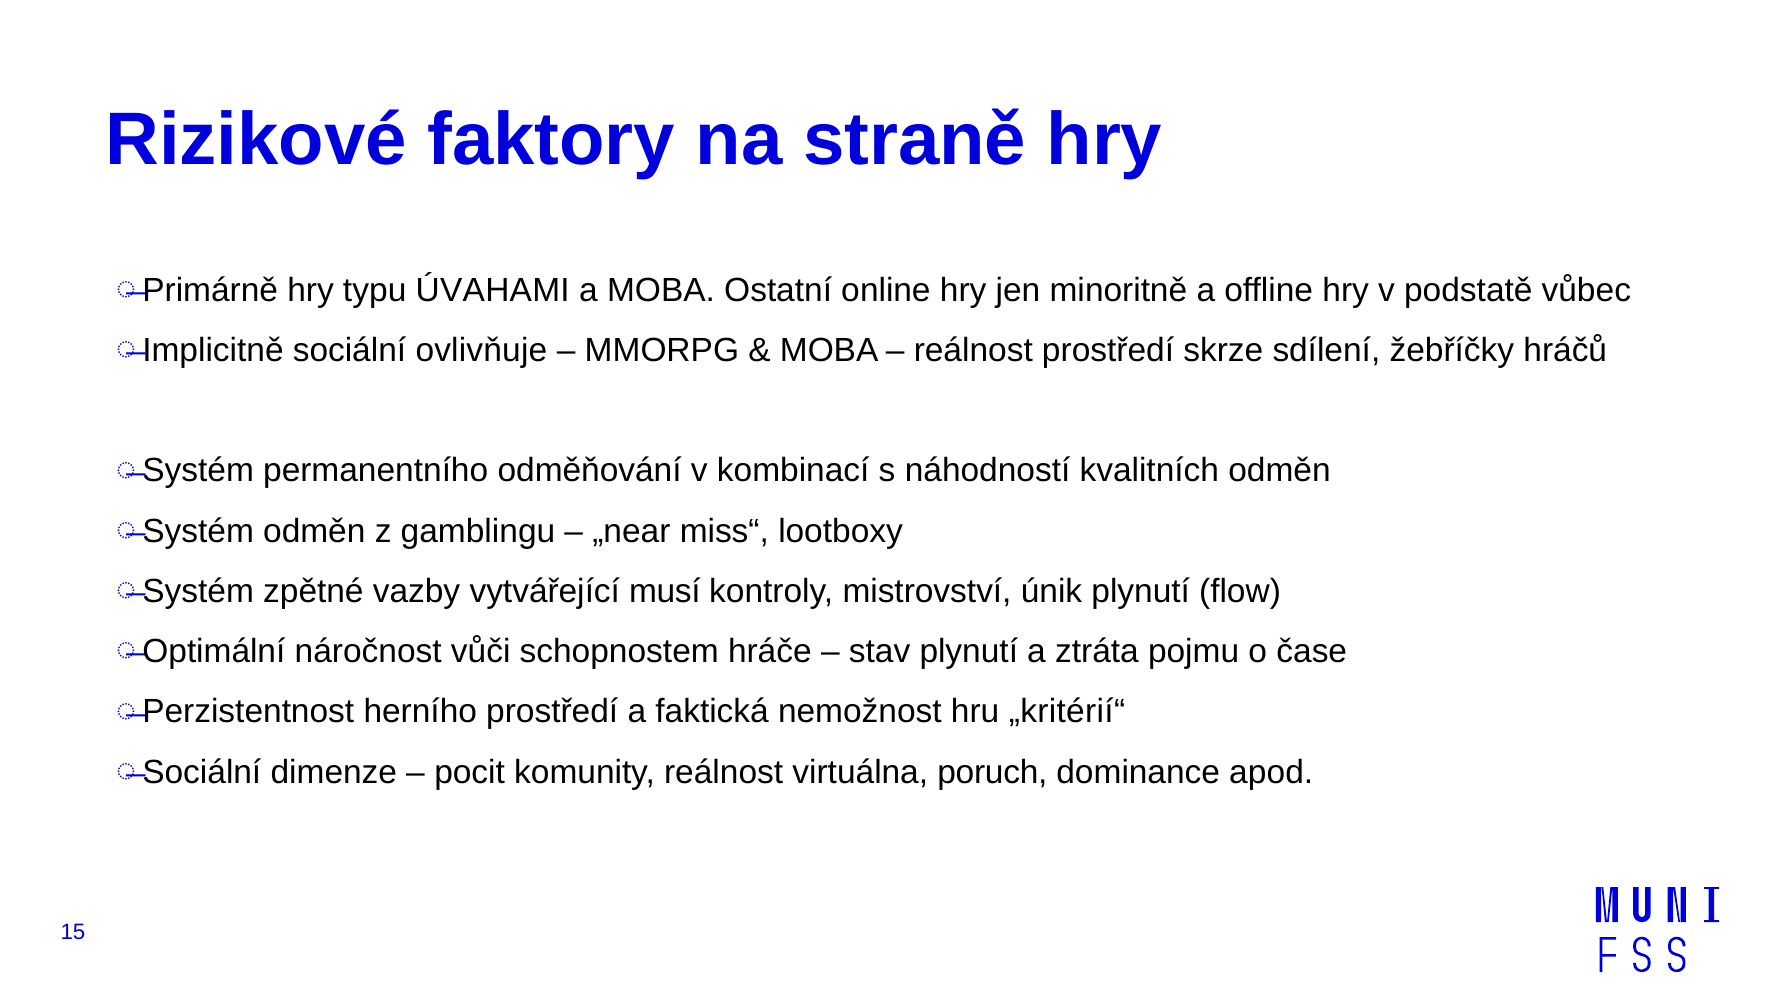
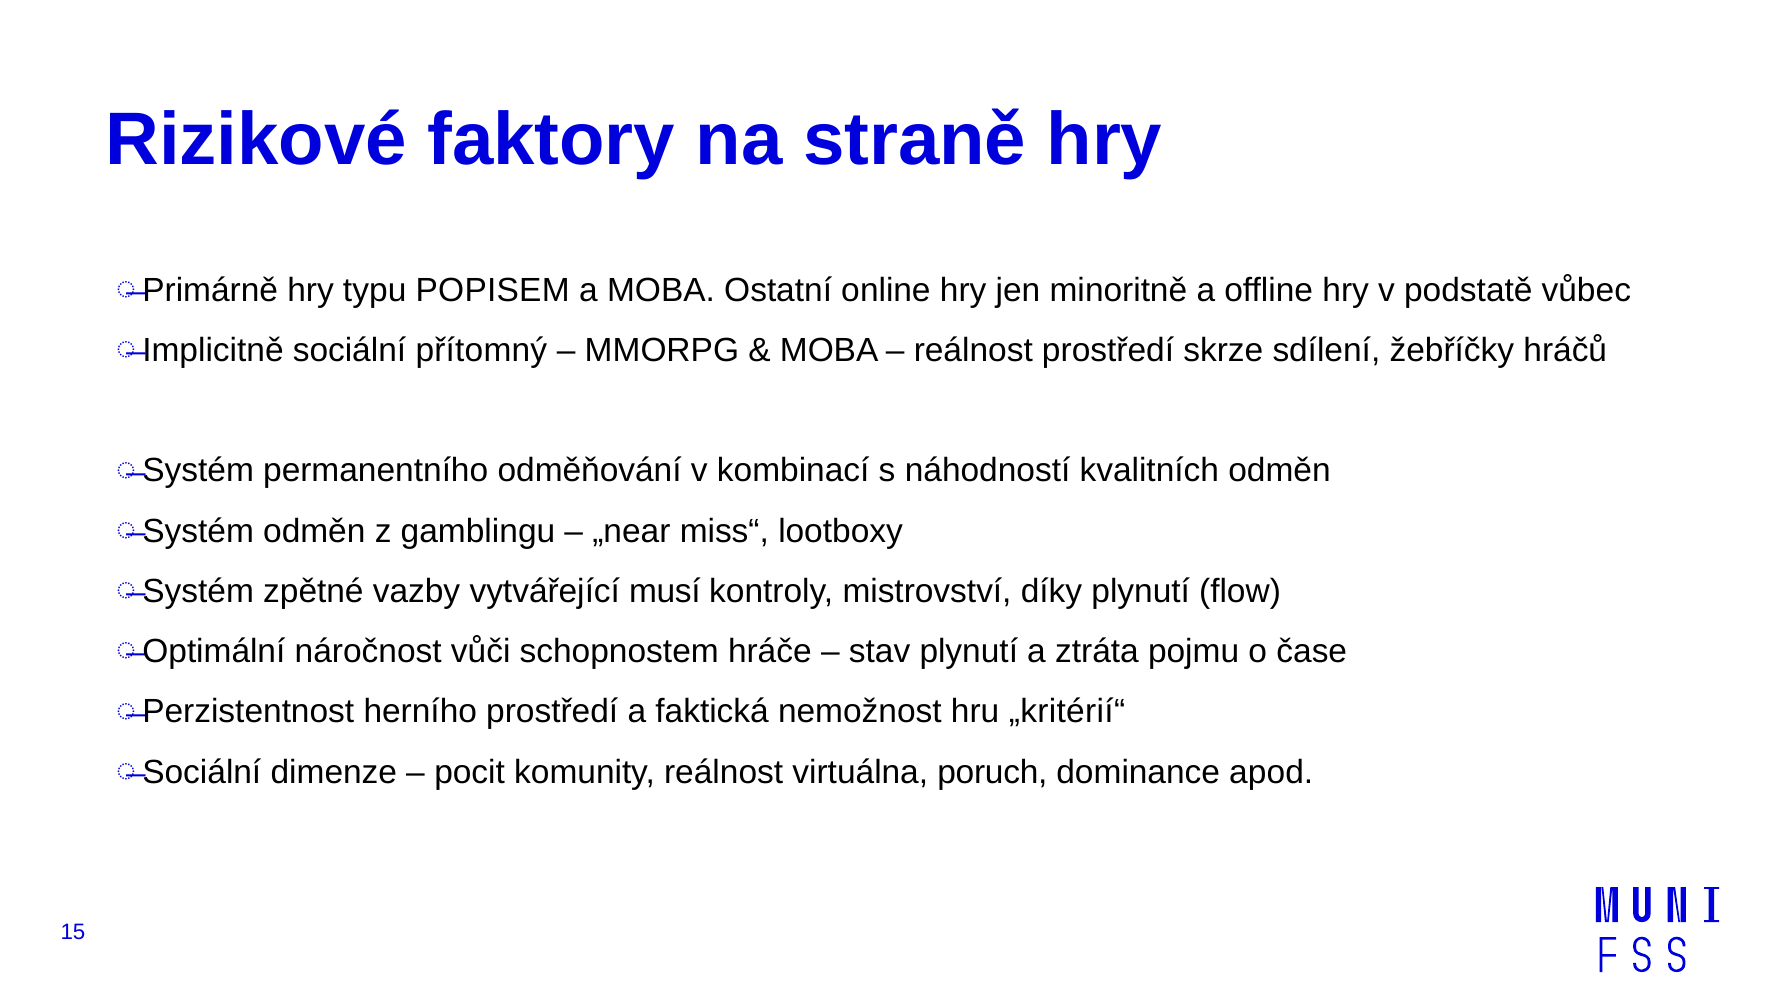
ÚVAHAMI: ÚVAHAMI -> POPISEM
ovlivňuje: ovlivňuje -> přítomný
únik: únik -> díky
